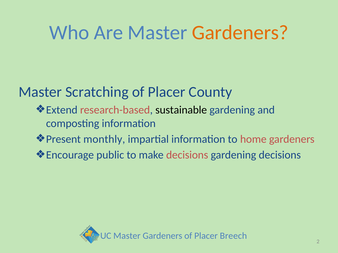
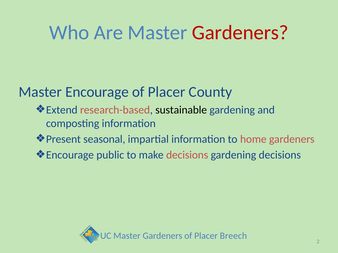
Gardeners at (240, 33) colour: orange -> red
Master Scratching: Scratching -> Encourage
monthly: monthly -> seasonal
